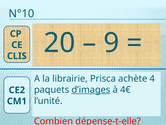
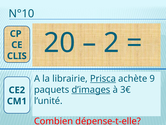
9: 9 -> 2
Prisca underline: none -> present
4: 4 -> 9
4€: 4€ -> 3€
